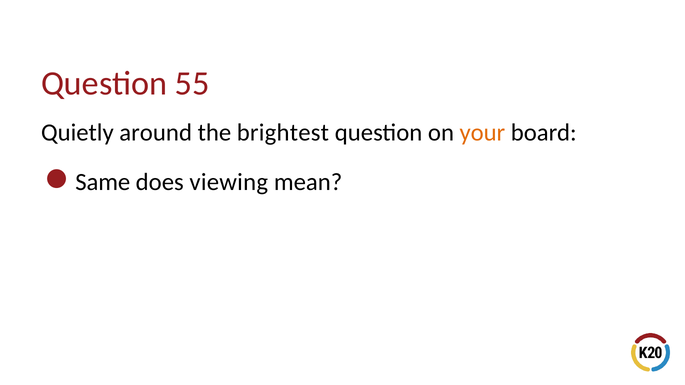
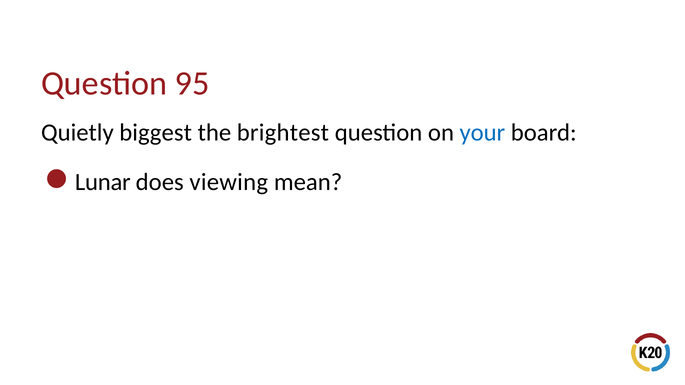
55: 55 -> 95
around: around -> biggest
your colour: orange -> blue
Same: Same -> Lunar
